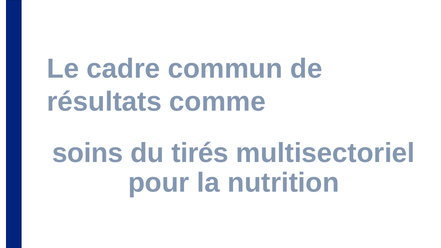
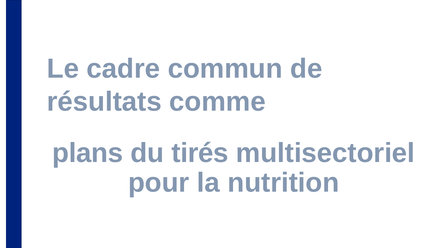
soins: soins -> plans
